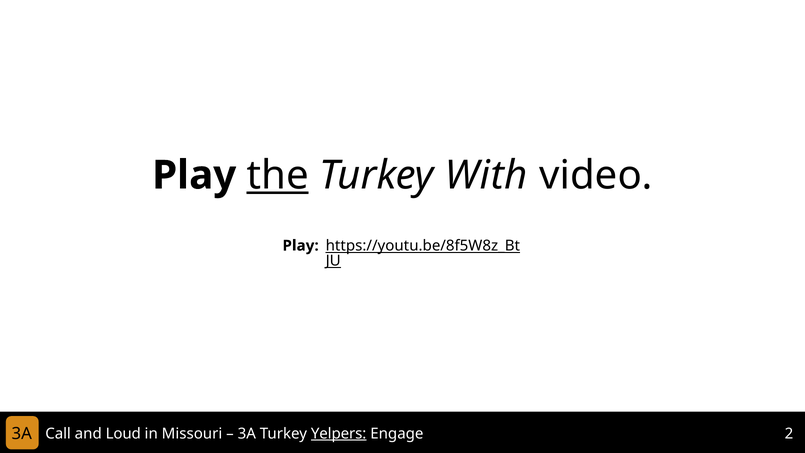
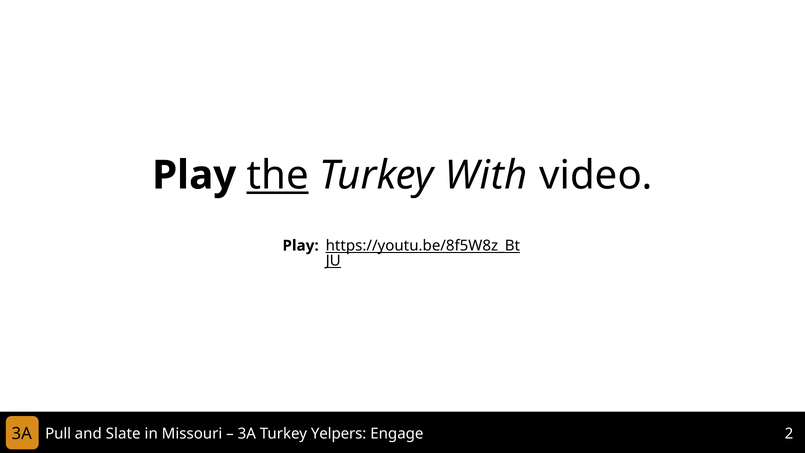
Call: Call -> Pull
Loud: Loud -> Slate
Yelpers underline: present -> none
